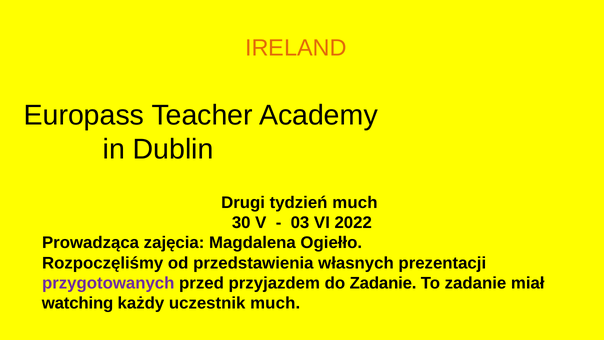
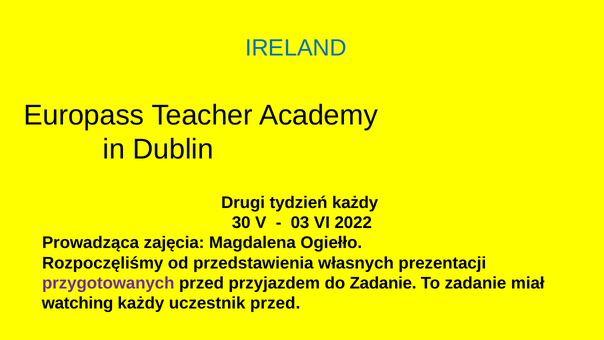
IRELAND colour: orange -> blue
tydzień much: much -> każdy
uczestnik much: much -> przed
